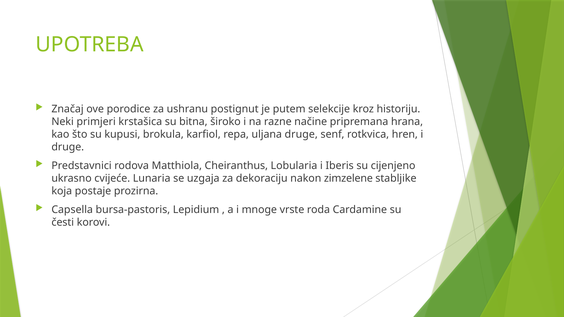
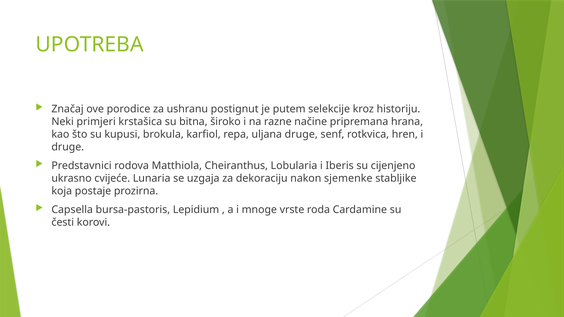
zimzelene: zimzelene -> sjemenke
